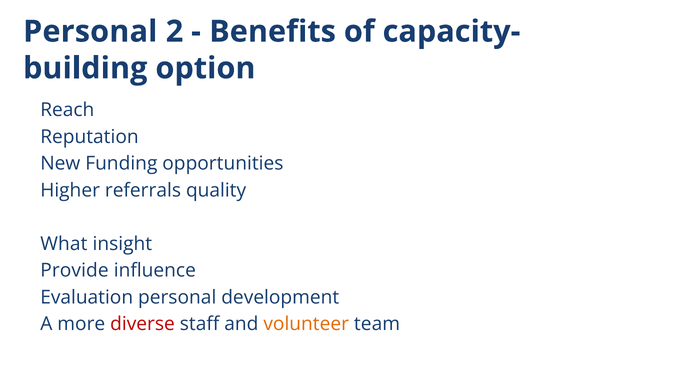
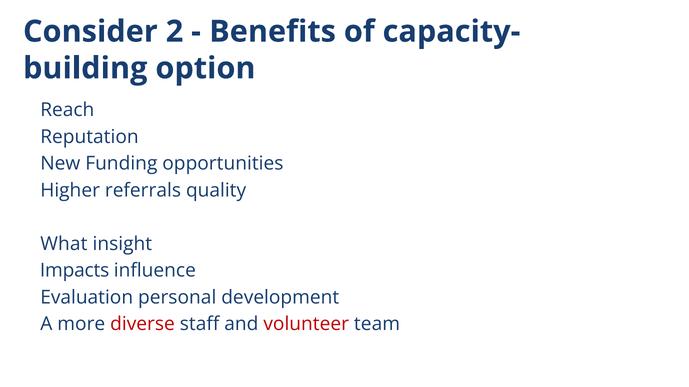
Personal at (90, 32): Personal -> Consider
Provide: Provide -> Impacts
volunteer colour: orange -> red
